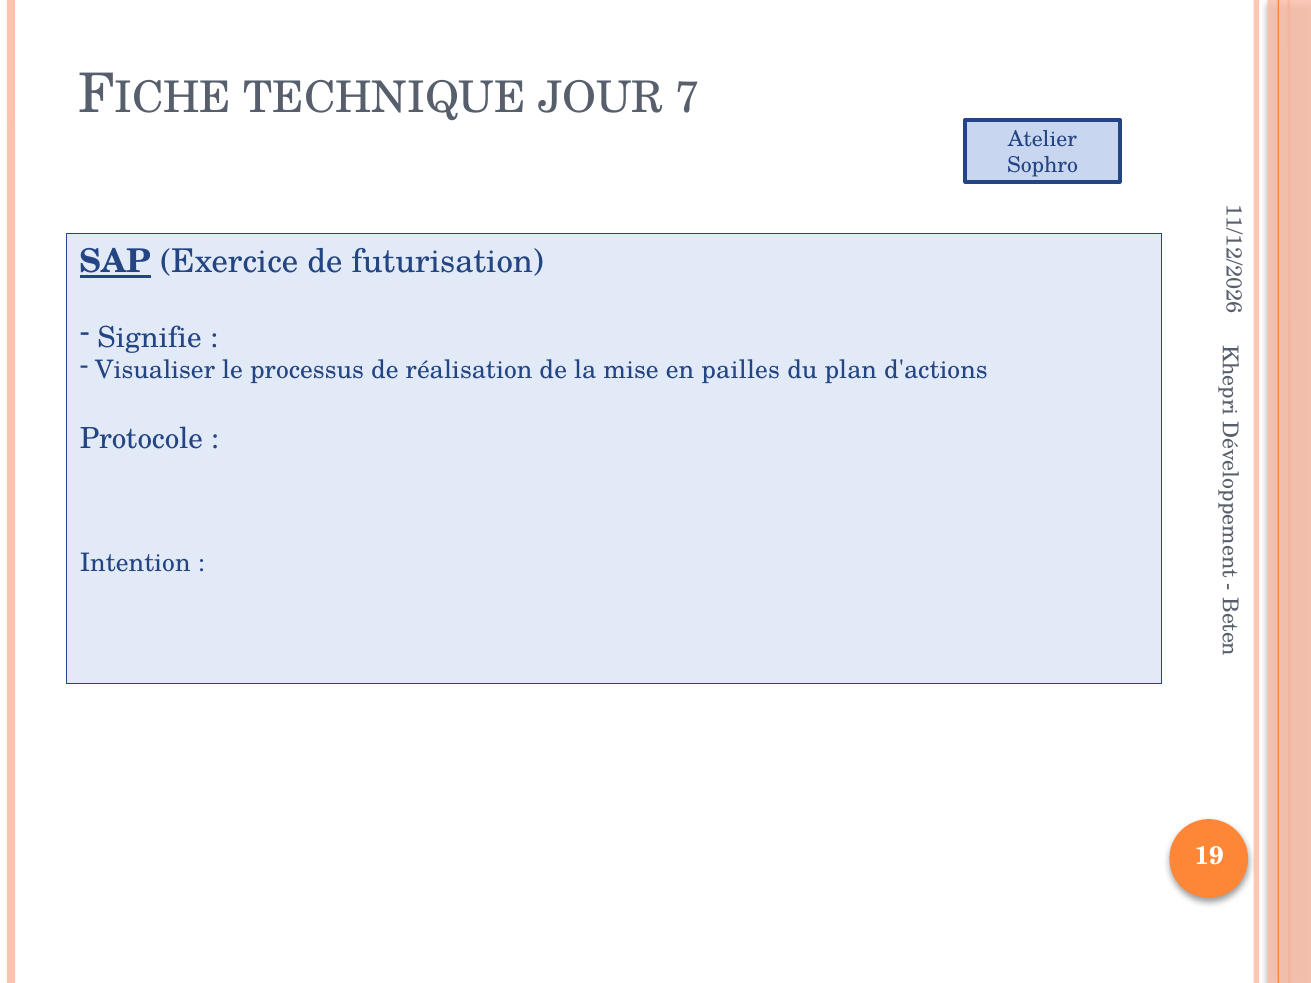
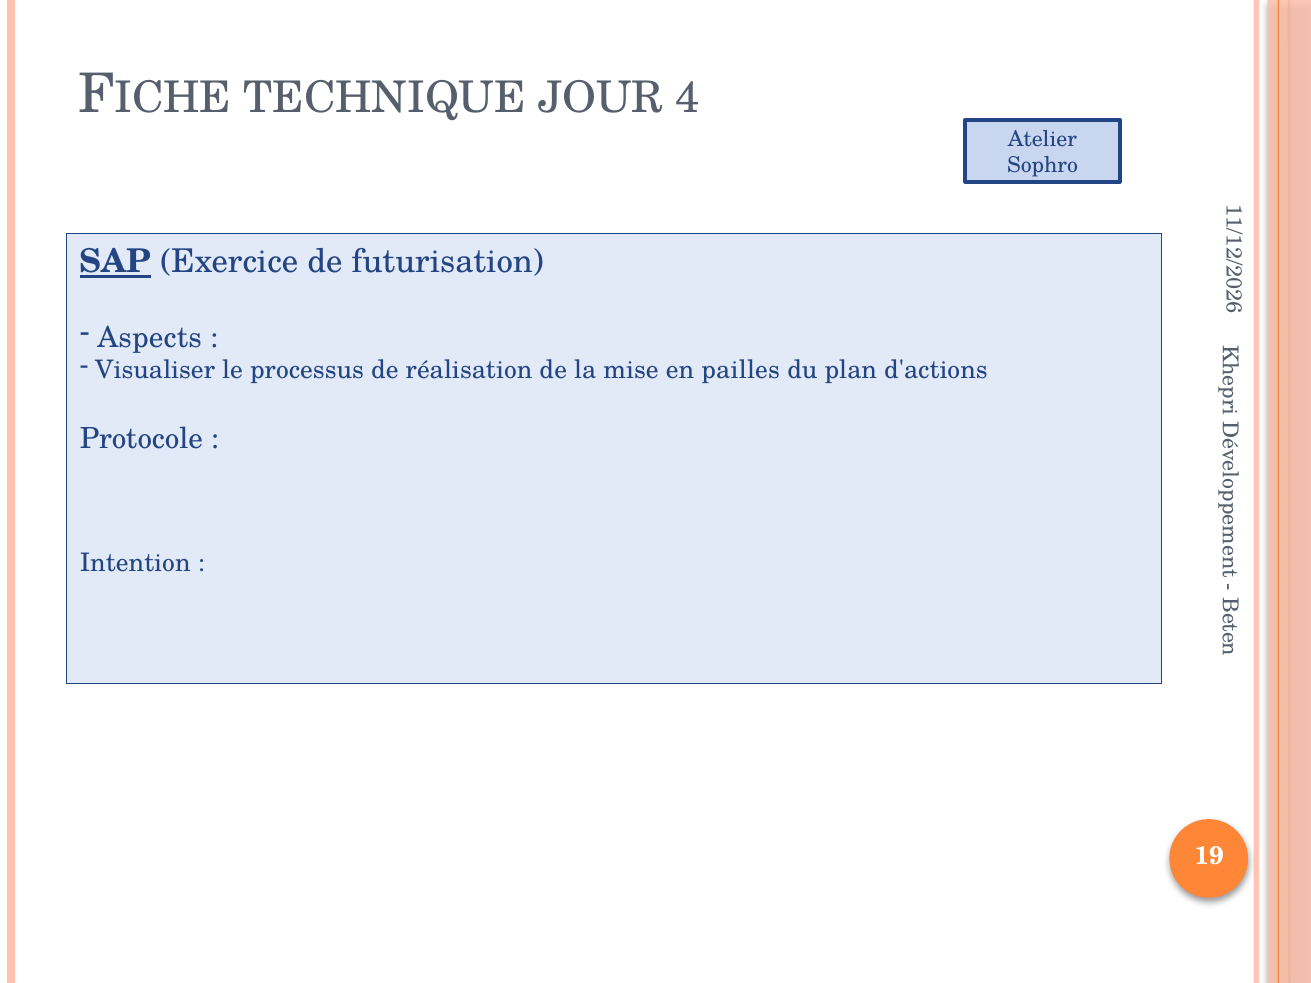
7: 7 -> 4
Signifie: Signifie -> Aspects
